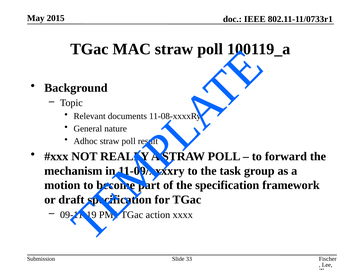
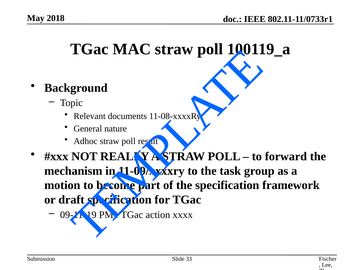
2015: 2015 -> 2018
